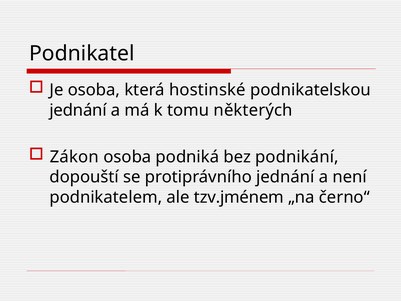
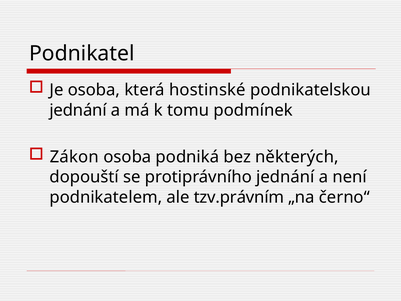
některých: některých -> podmínek
podnikání: podnikání -> některých
tzv.jménem: tzv.jménem -> tzv.právním
